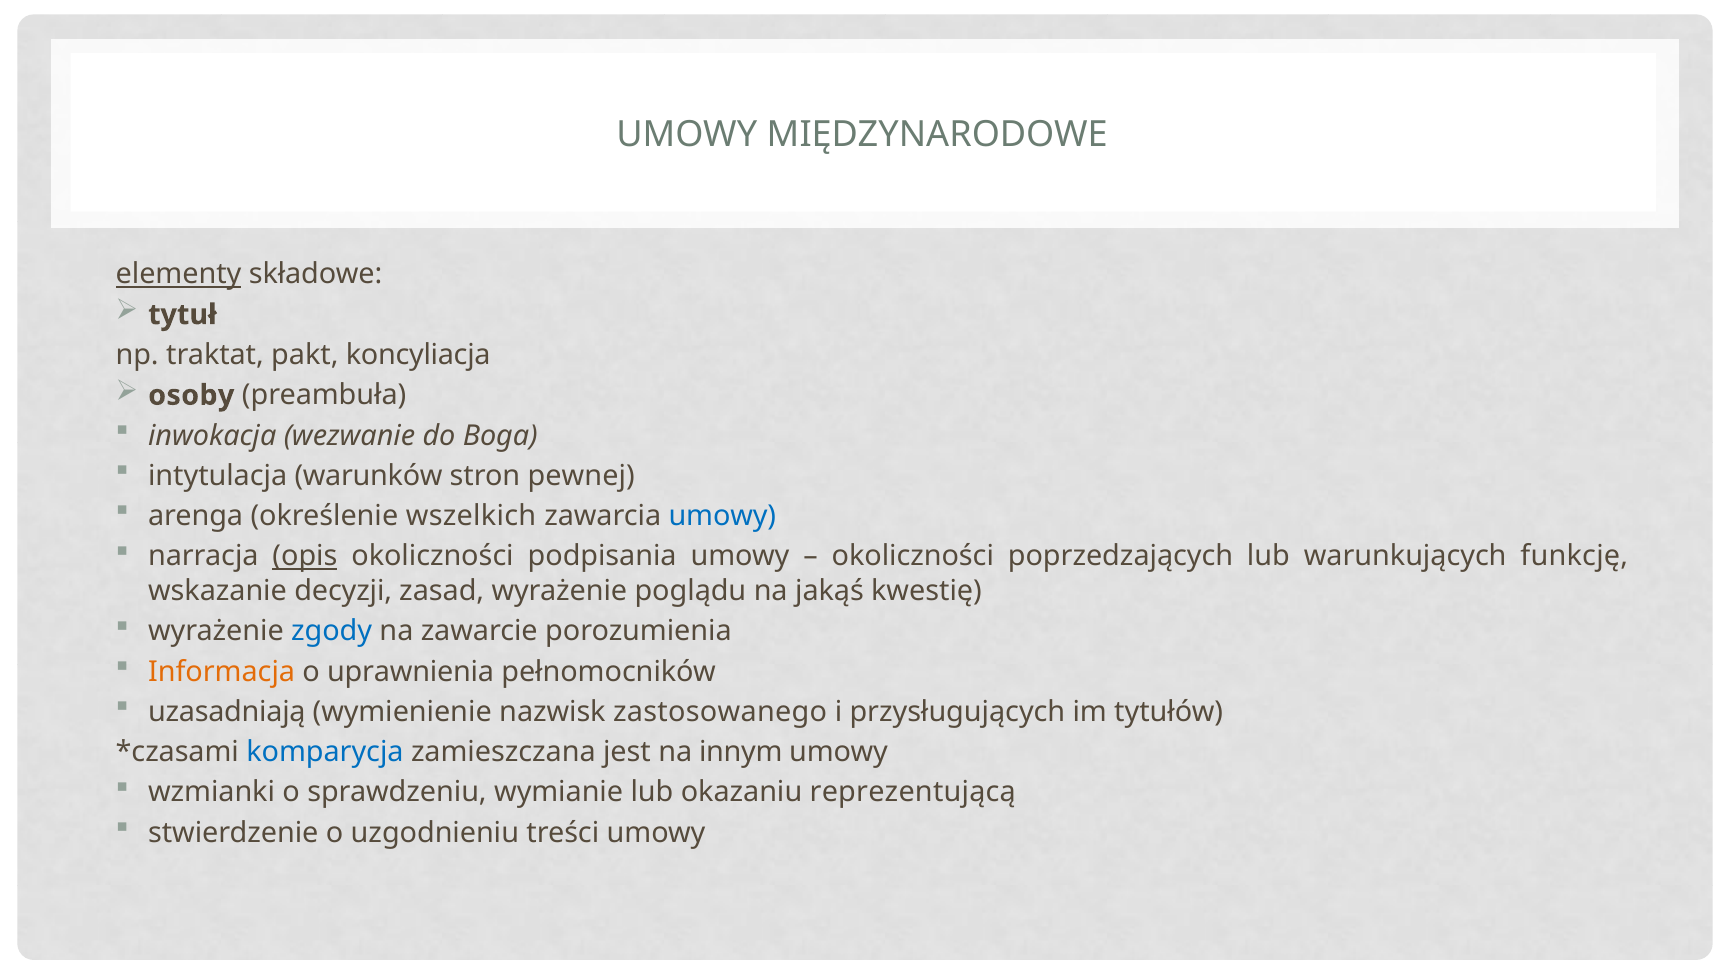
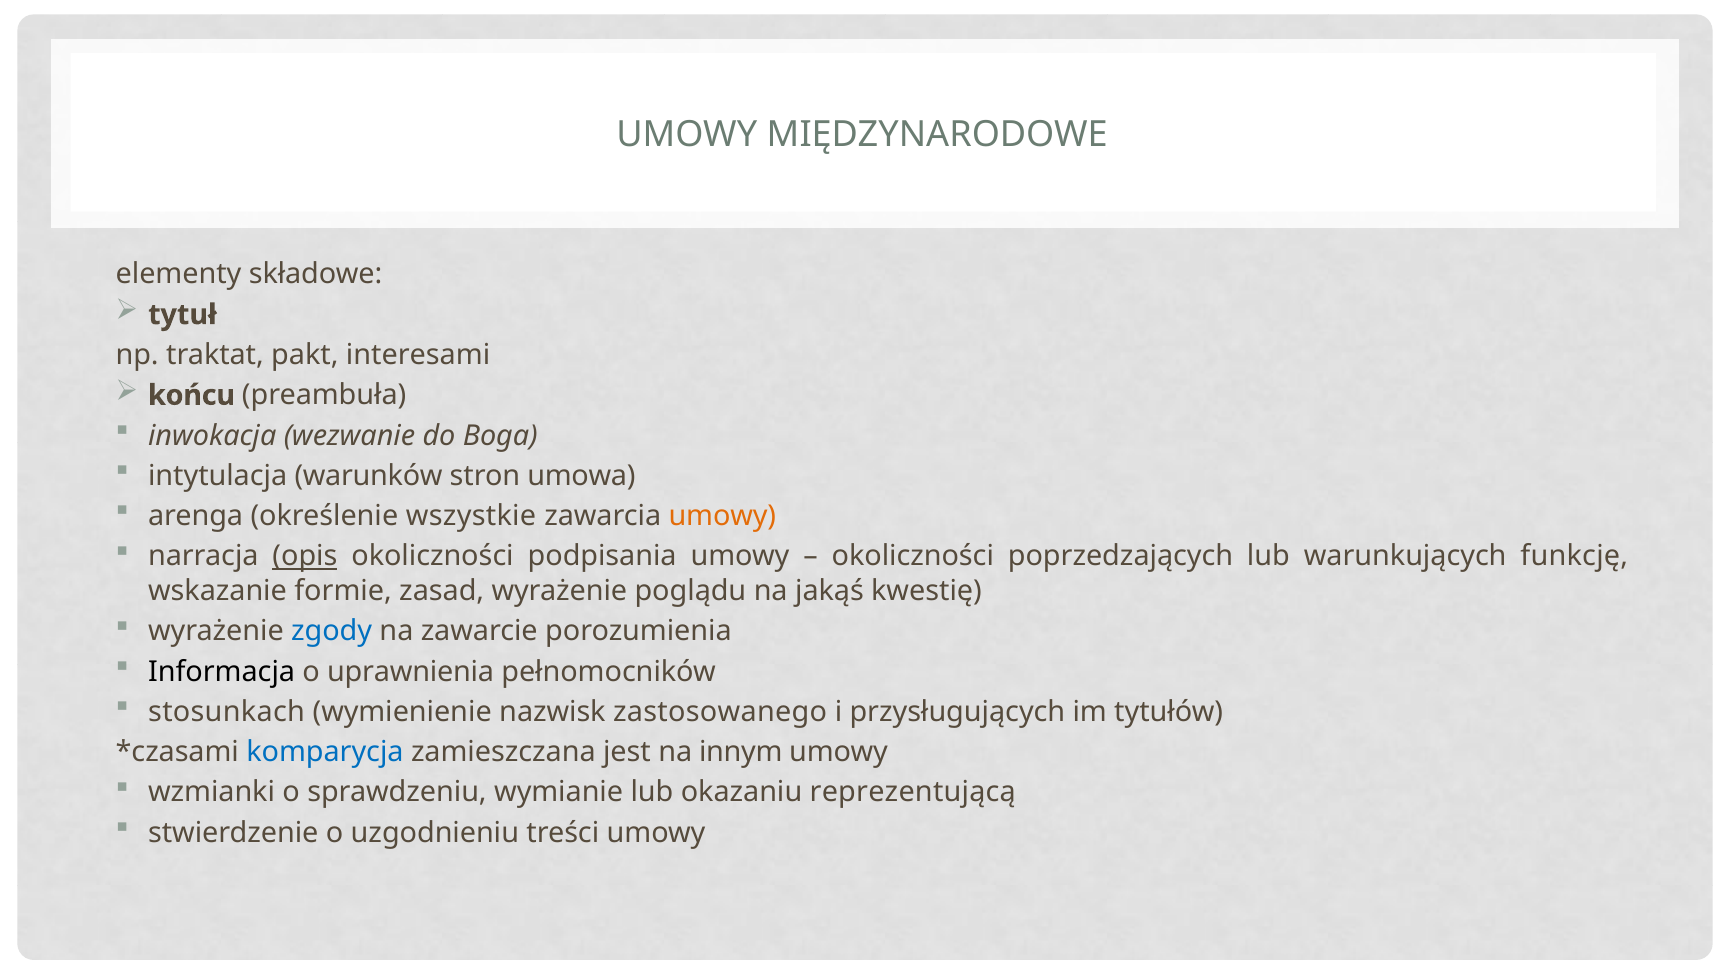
elementy underline: present -> none
koncyliacja: koncyliacja -> interesami
osoby: osoby -> końcu
pewnej: pewnej -> umowa
wszelkich: wszelkich -> wszystkie
umowy at (722, 516) colour: blue -> orange
decyzji: decyzji -> formie
Informacja colour: orange -> black
uzasadniają: uzasadniają -> stosunkach
